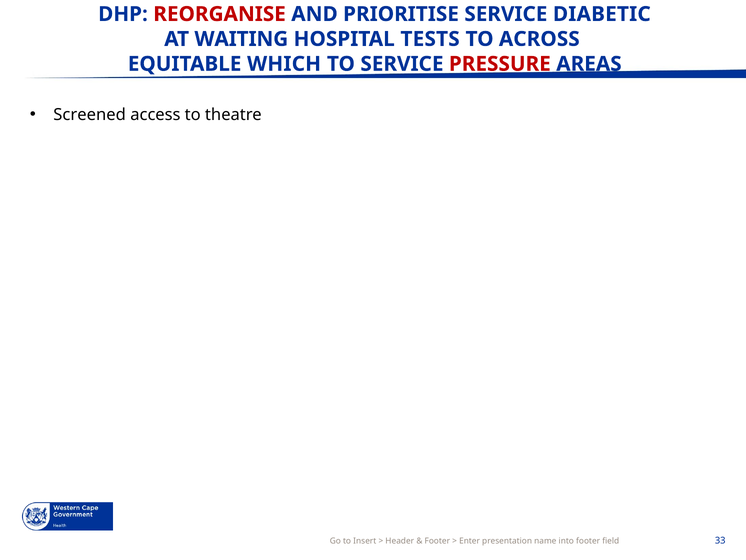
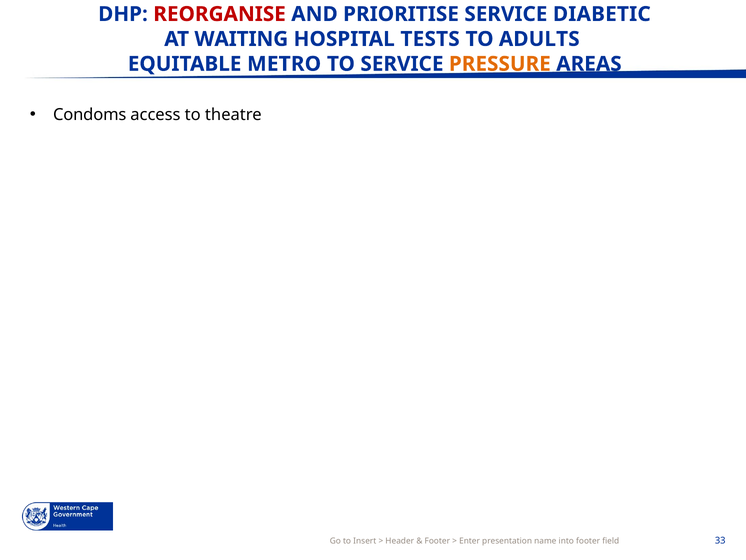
ACROSS: ACROSS -> ADULTS
WHICH: WHICH -> METRO
PRESSURE colour: red -> orange
Screened: Screened -> Condoms
